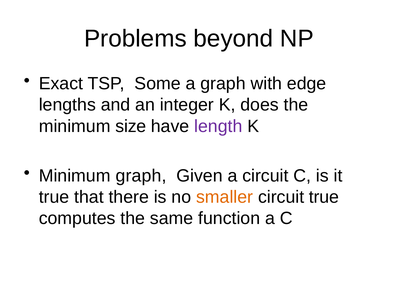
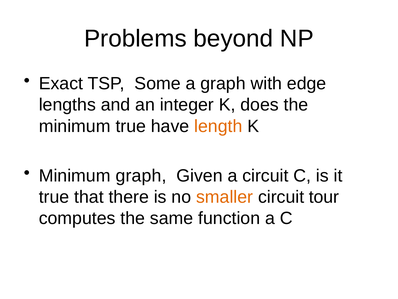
minimum size: size -> true
length colour: purple -> orange
circuit true: true -> tour
